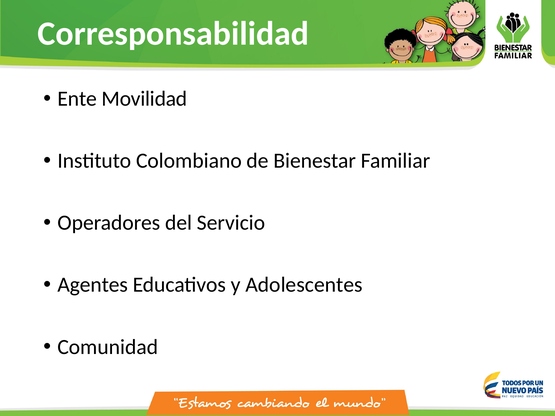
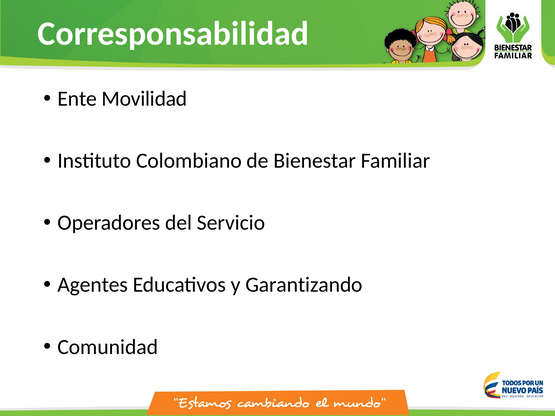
Adolescentes: Adolescentes -> Garantizando
